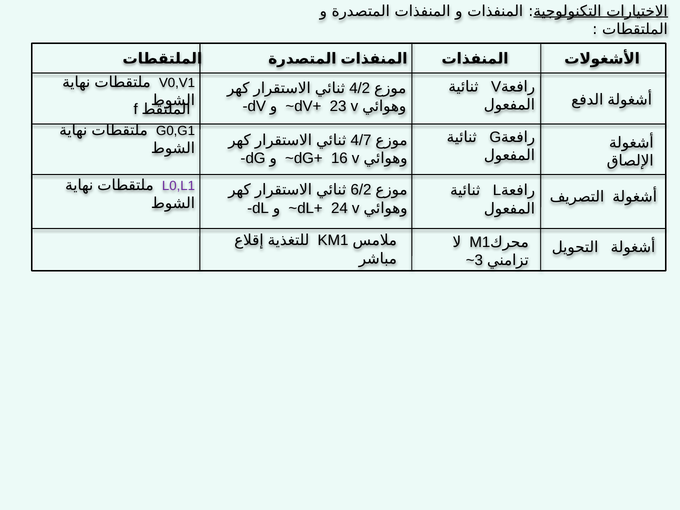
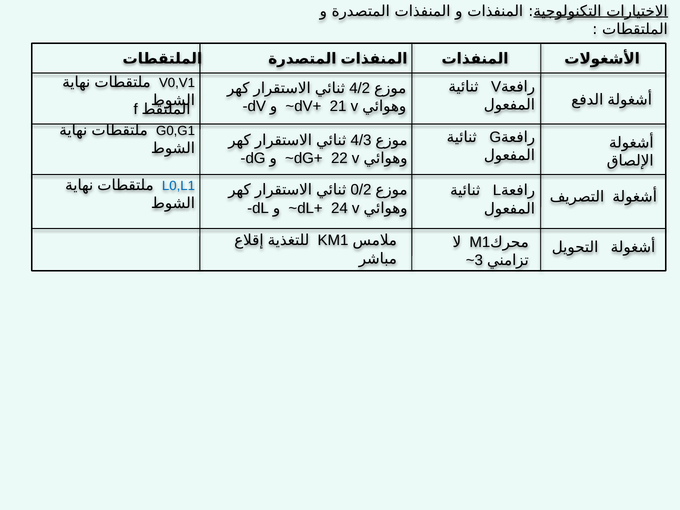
23: 23 -> 21
4/7: 4/7 -> 4/3
16: 16 -> 22
L0,L1 colour: purple -> blue
6/2: 6/2 -> 0/2
